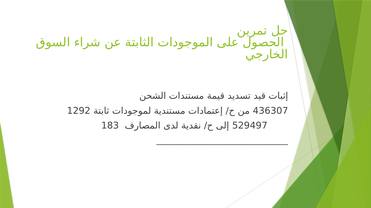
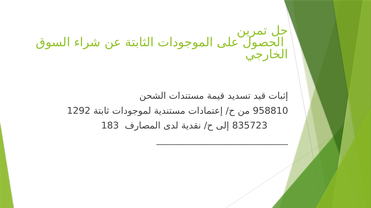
436307: 436307 -> 958810
529497: 529497 -> 835723
